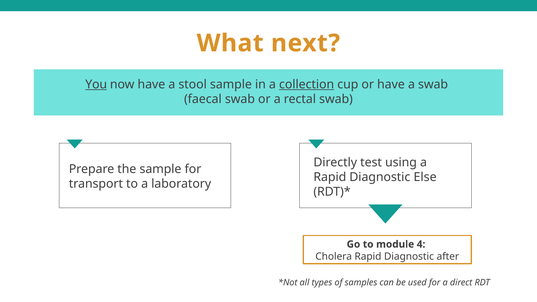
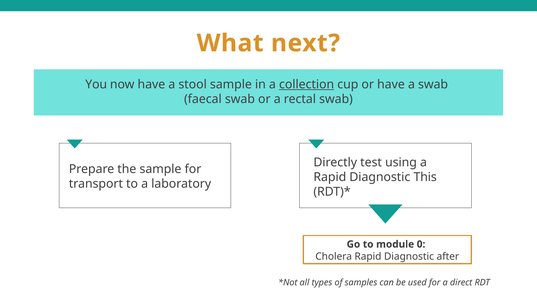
You underline: present -> none
Else: Else -> This
4: 4 -> 0
